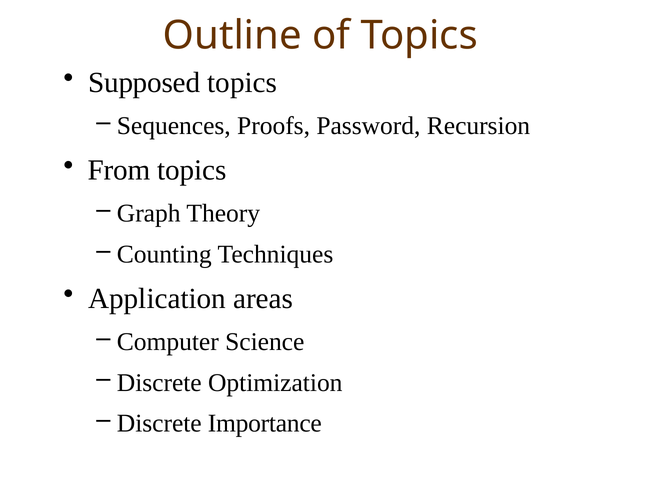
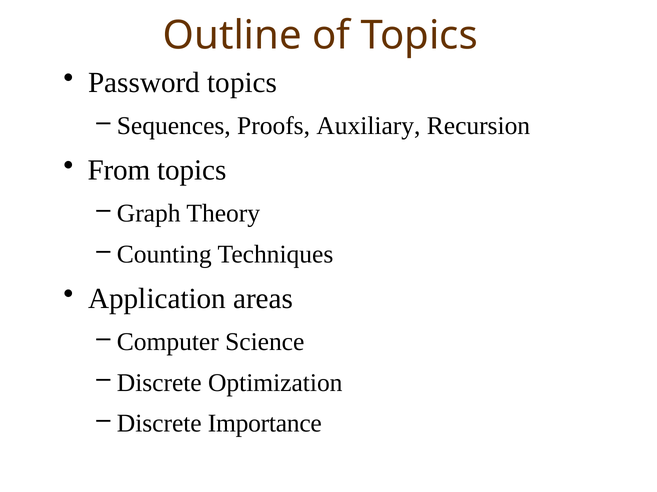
Supposed: Supposed -> Password
Password: Password -> Auxiliary
